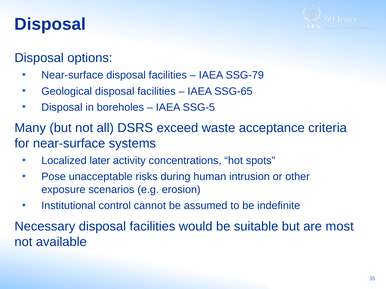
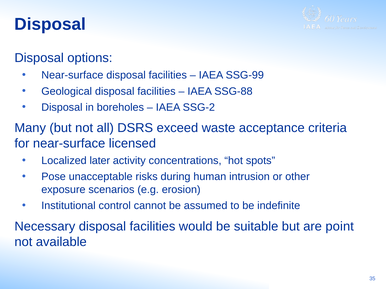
SSG-79: SSG-79 -> SSG-99
SSG-65: SSG-65 -> SSG-88
SSG-5: SSG-5 -> SSG-2
systems: systems -> licensed
most: most -> point
